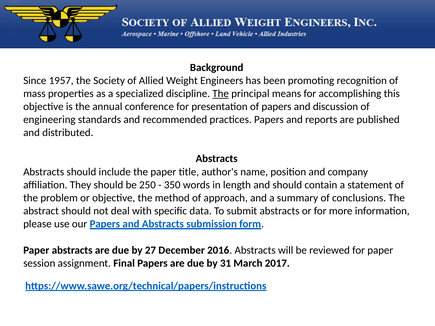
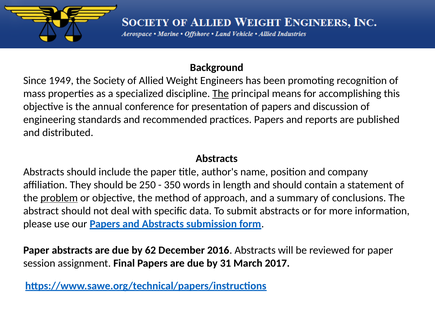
1957: 1957 -> 1949
problem underline: none -> present
27: 27 -> 62
